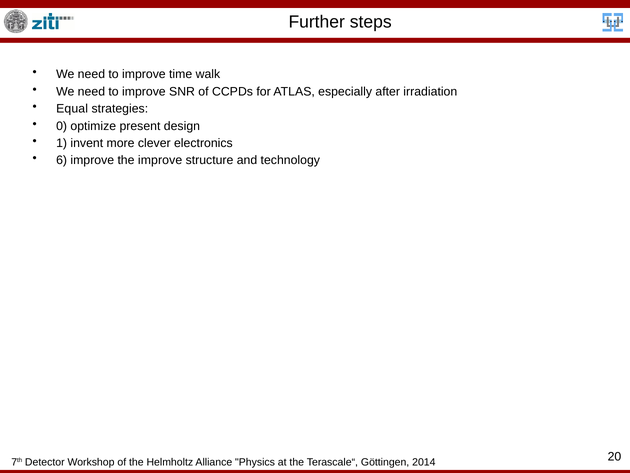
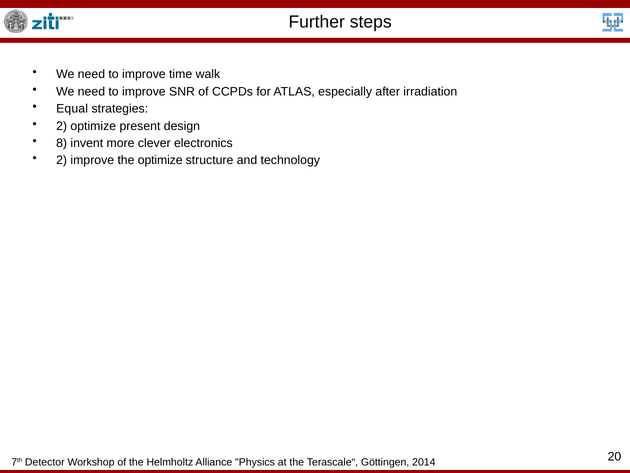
0 at (62, 126): 0 -> 2
1: 1 -> 8
6 at (62, 160): 6 -> 2
the improve: improve -> optimize
